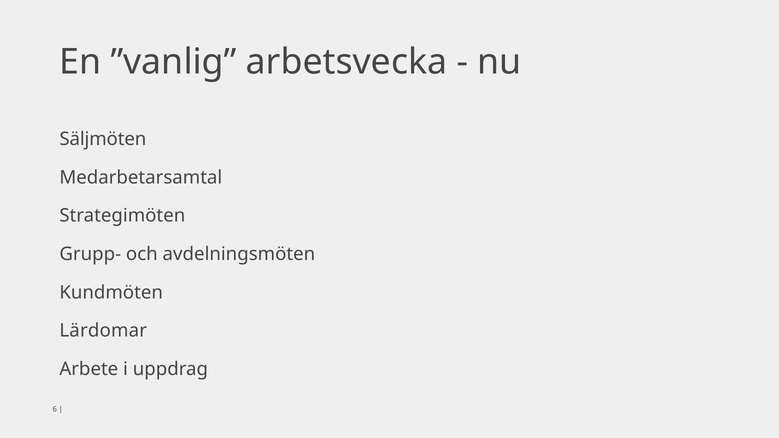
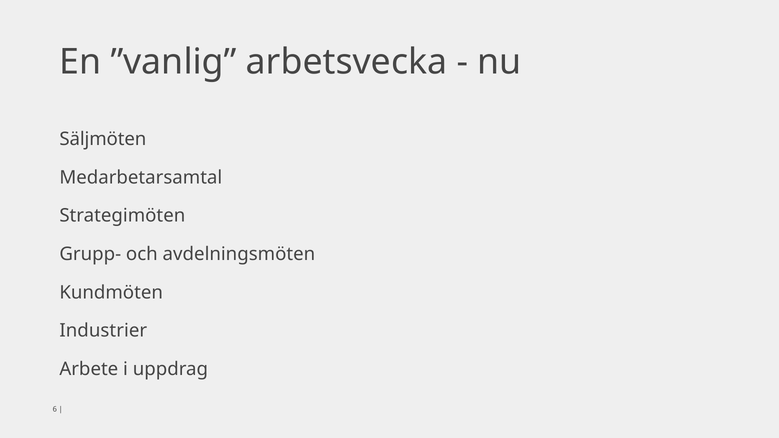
Lärdomar: Lärdomar -> Industrier
